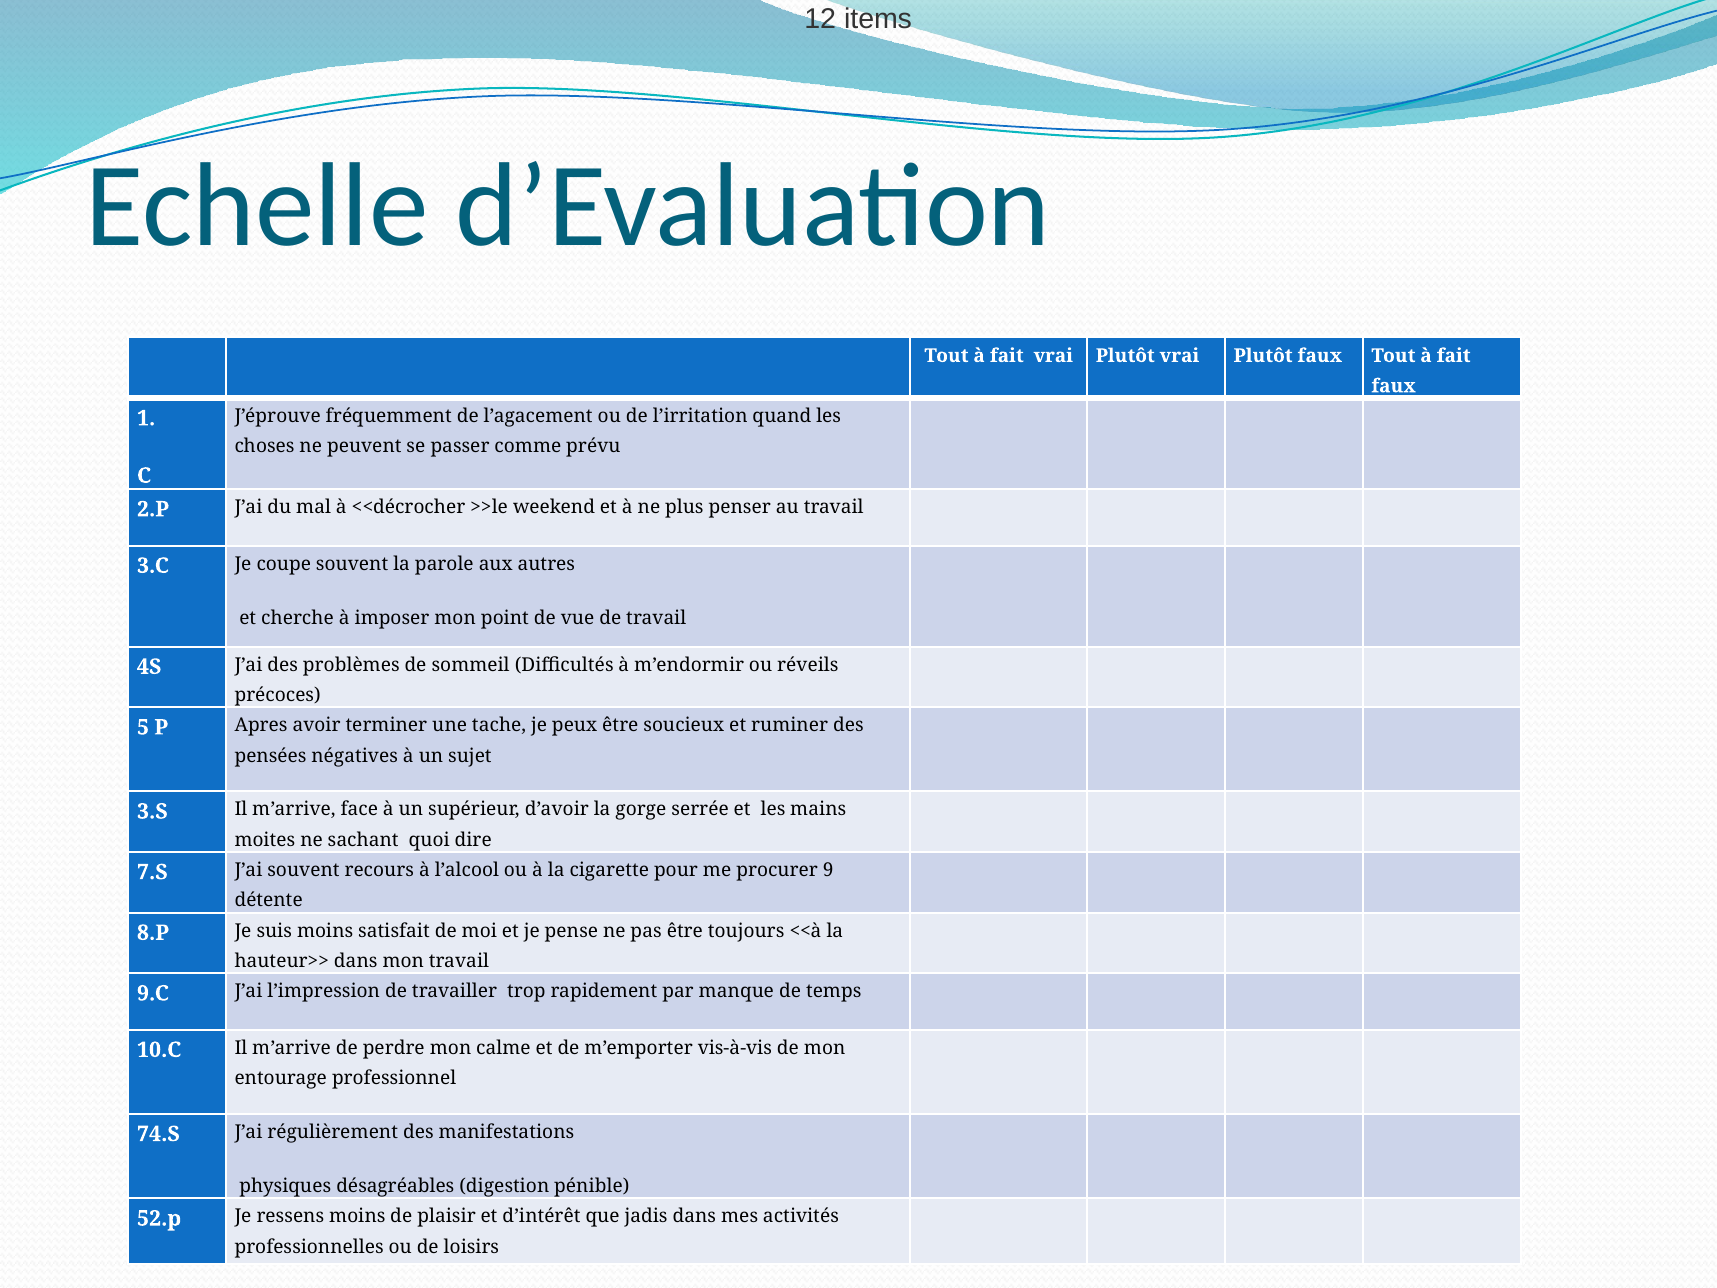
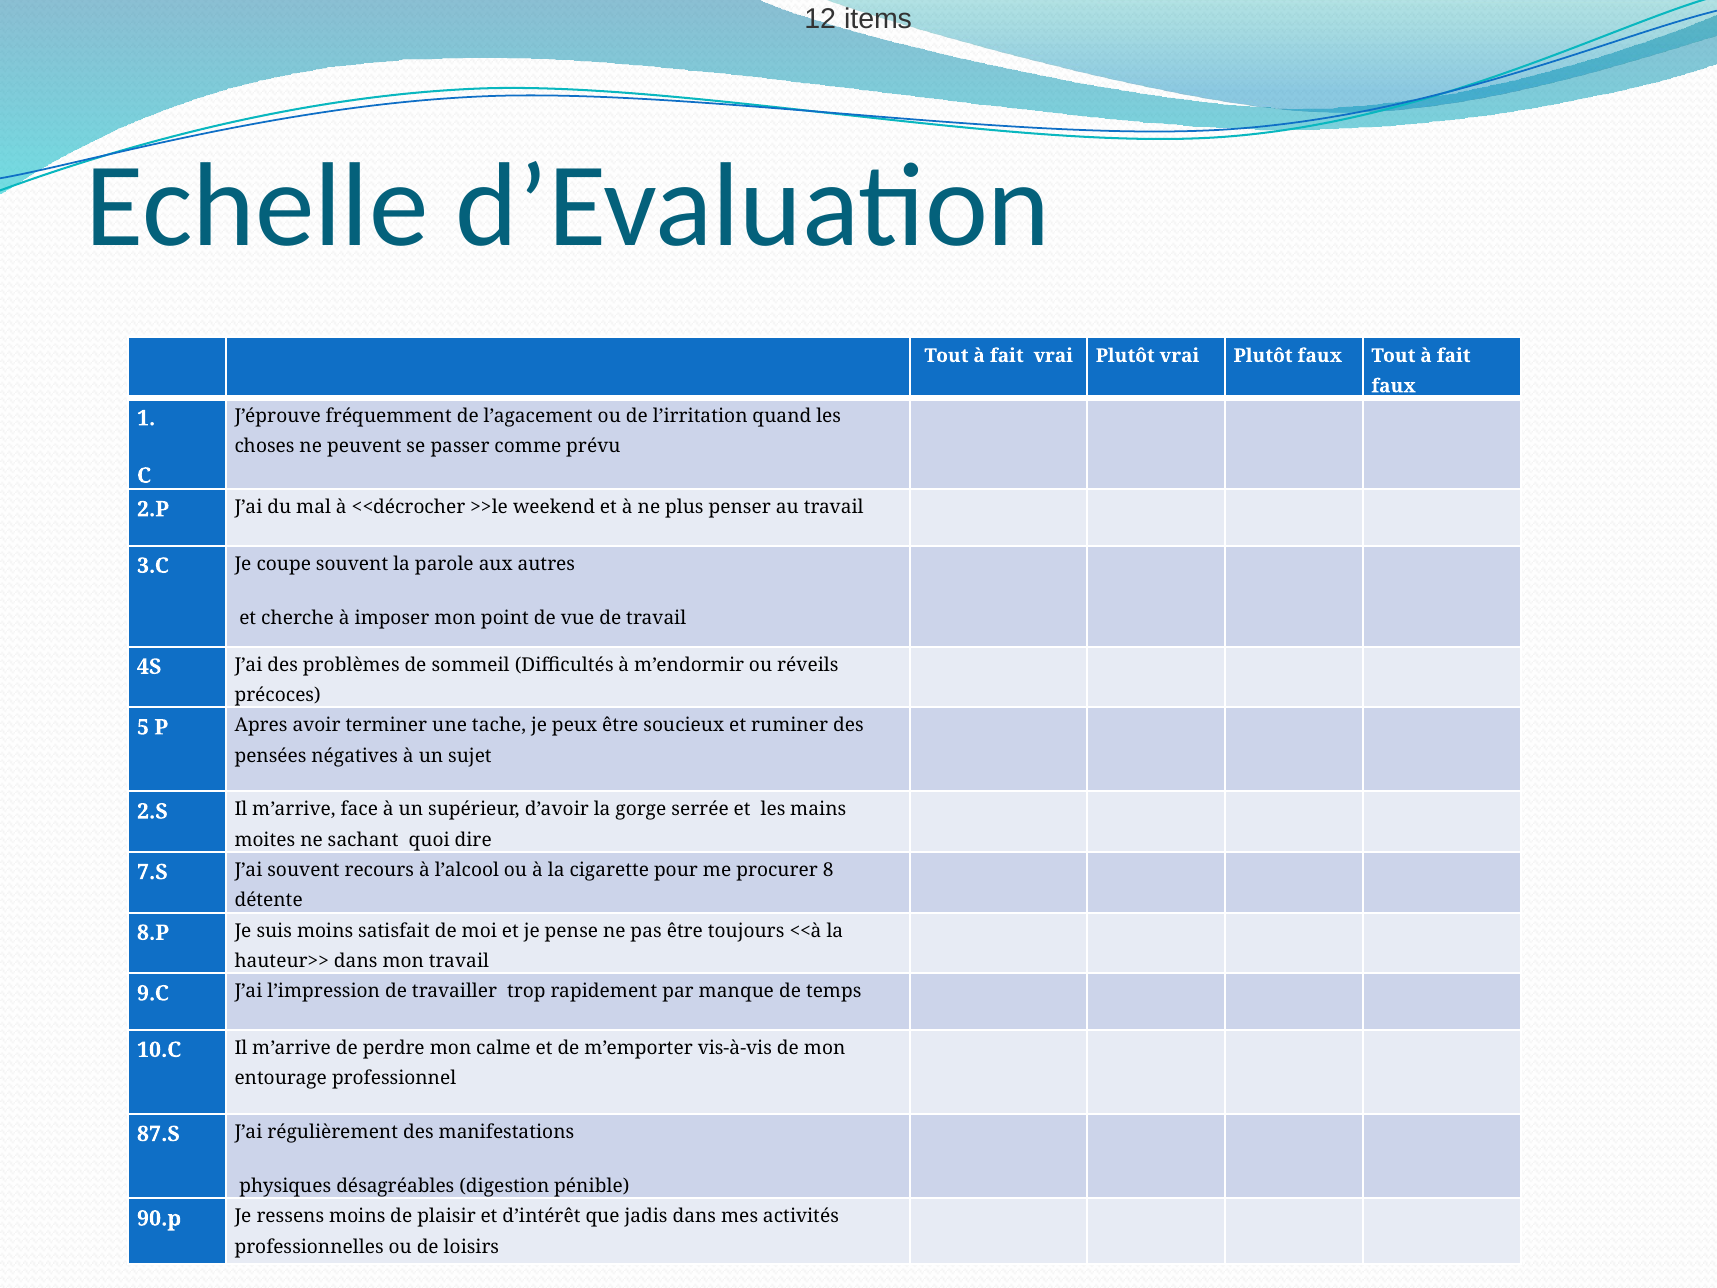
3.S: 3.S -> 2.S
9: 9 -> 8
74.S: 74.S -> 87.S
52.p: 52.p -> 90.p
